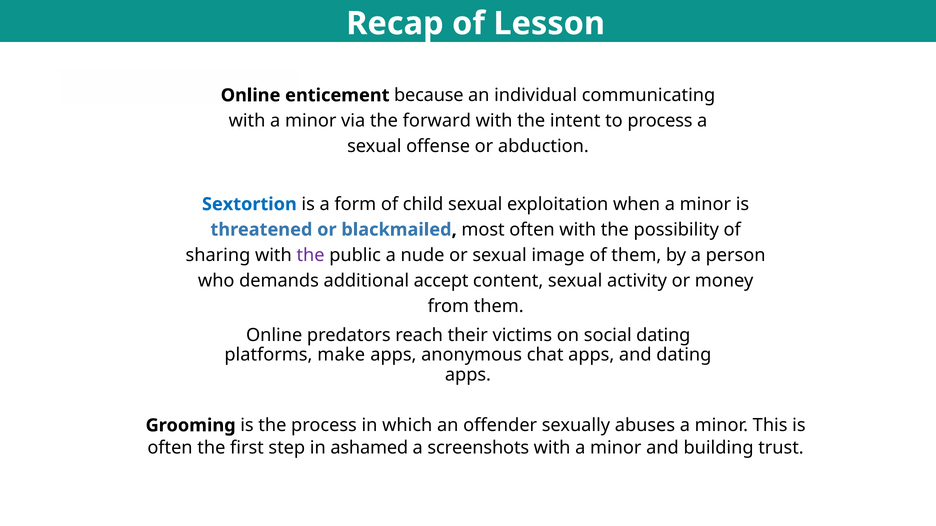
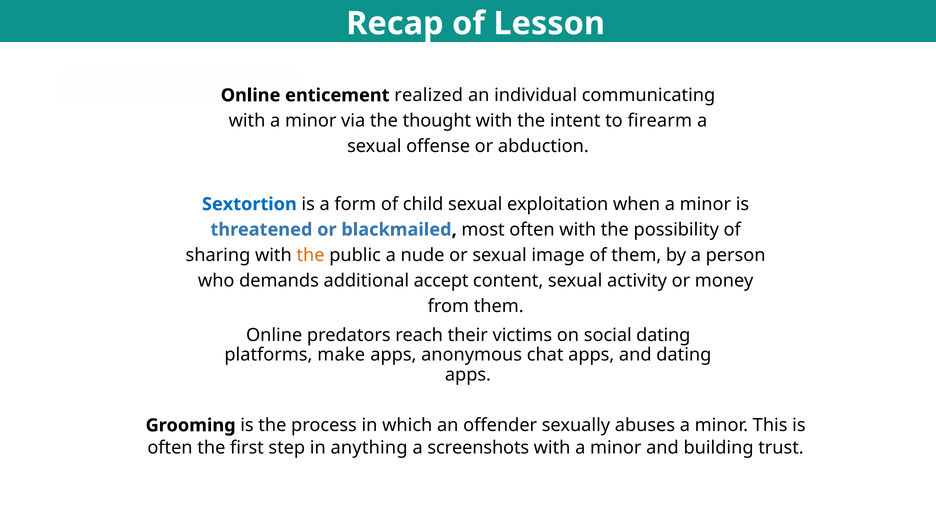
because: because -> realized
forward: forward -> thought
to process: process -> firearm
the at (311, 255) colour: purple -> orange
ashamed: ashamed -> anything
